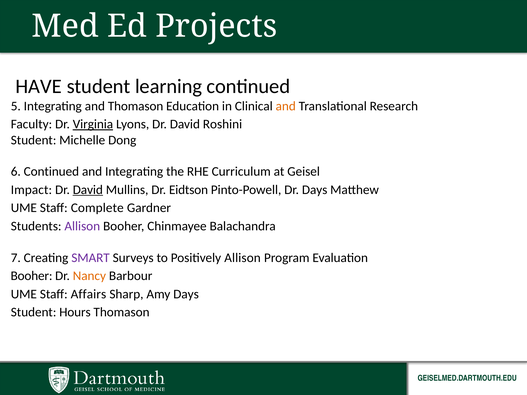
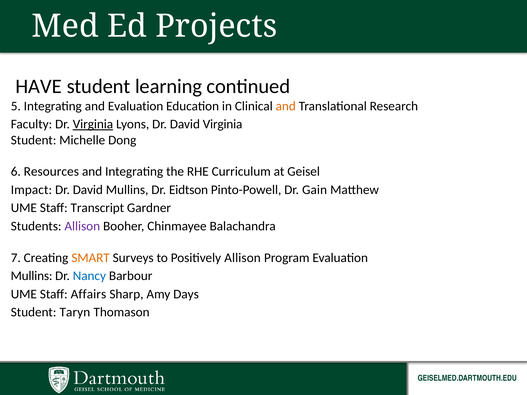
and Thomason: Thomason -> Evaluation
David Roshini: Roshini -> Virginia
6 Continued: Continued -> Resources
David at (88, 190) underline: present -> none
Dr Days: Days -> Gain
Complete: Complete -> Transcript
SMART colour: purple -> orange
Booher at (32, 276): Booher -> Mullins
Nancy colour: orange -> blue
Hours: Hours -> Taryn
